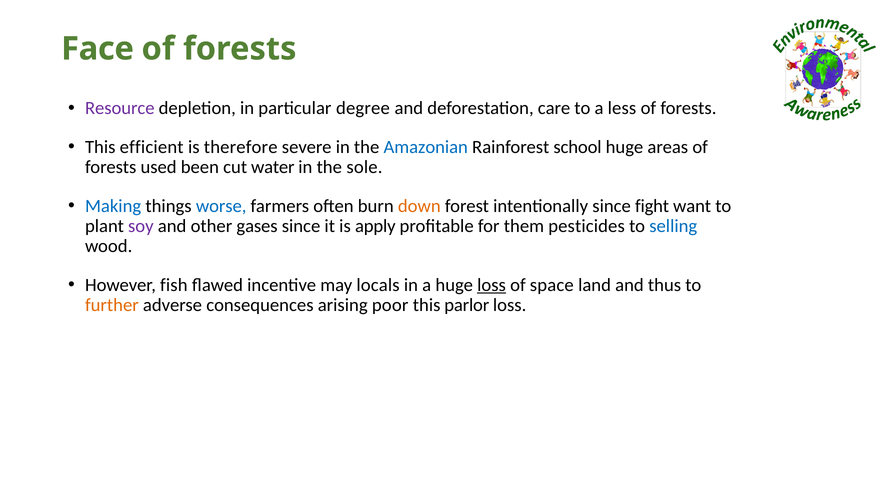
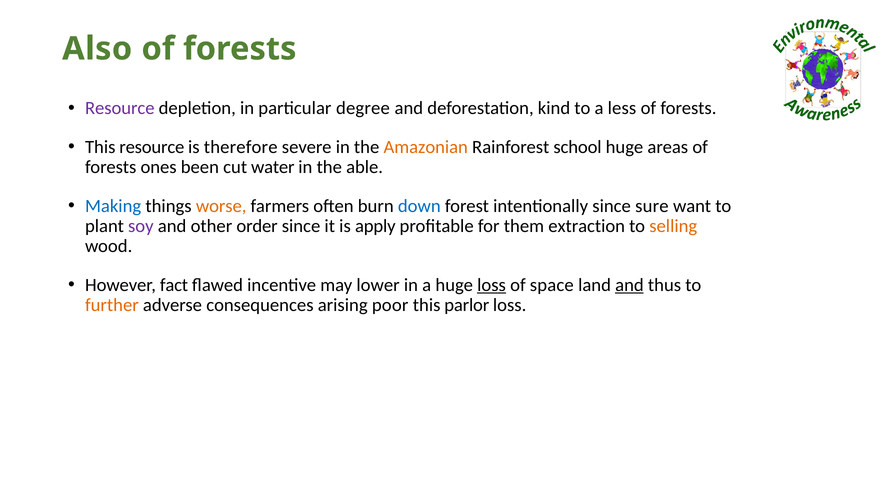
Face: Face -> Also
care: care -> kind
This efficient: efficient -> resource
Amazonian colour: blue -> orange
used: used -> ones
sole: sole -> able
worse colour: blue -> orange
down colour: orange -> blue
fight: fight -> sure
gases: gases -> order
pesticides: pesticides -> extraction
selling colour: blue -> orange
fish: fish -> fact
locals: locals -> lower
and at (629, 285) underline: none -> present
